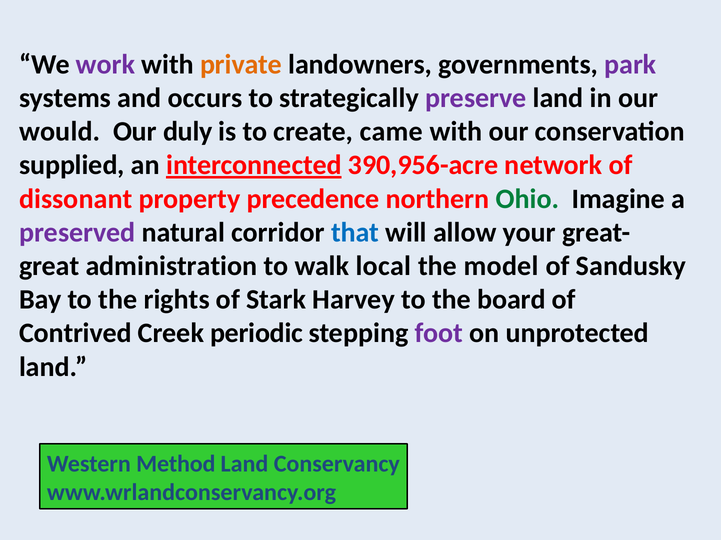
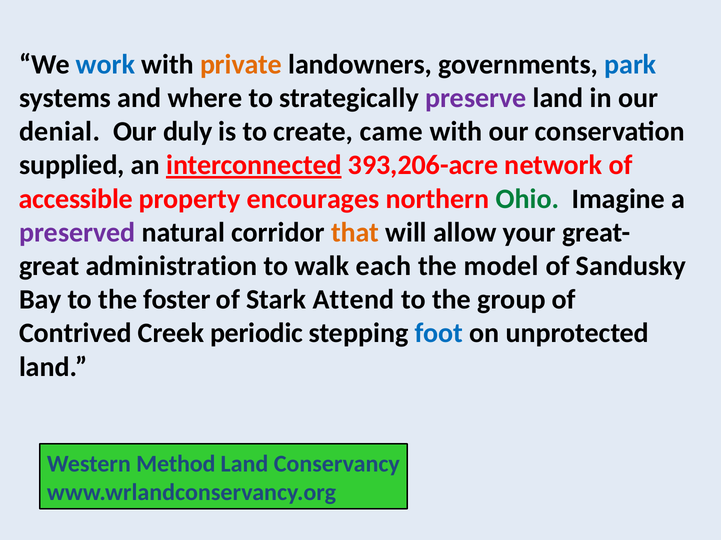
work colour: purple -> blue
park colour: purple -> blue
occurs: occurs -> where
would: would -> denial
390,956-acre: 390,956-acre -> 393,206-acre
dissonant: dissonant -> accessible
precedence: precedence -> encourages
that colour: blue -> orange
local: local -> each
rights: rights -> foster
Harvey: Harvey -> Attend
board: board -> group
foot colour: purple -> blue
